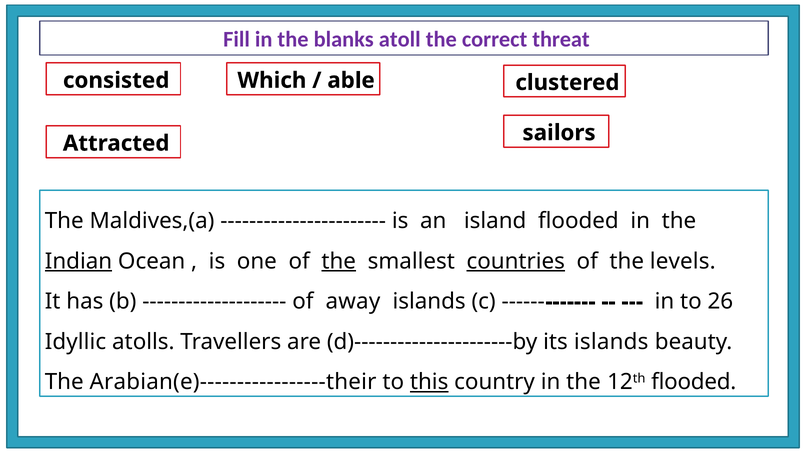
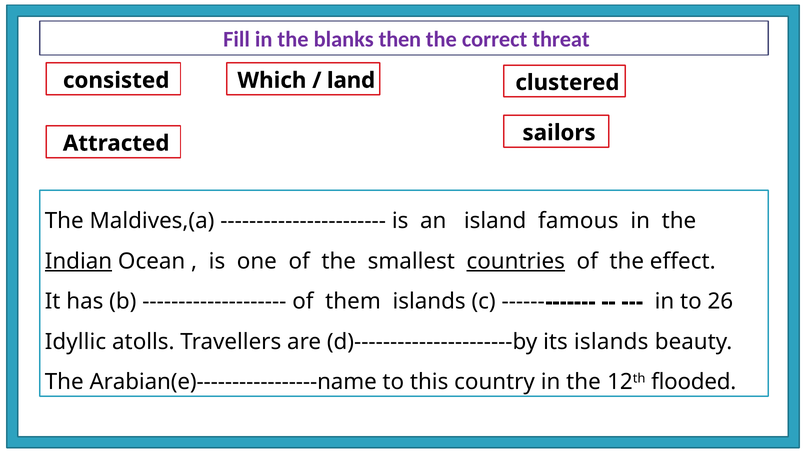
atoll: atoll -> then
able: able -> land
island flooded: flooded -> famous
the at (339, 261) underline: present -> none
levels: levels -> effect
away: away -> them
Arabian(e)-----------------their: Arabian(e)-----------------their -> Arabian(e)-----------------name
this underline: present -> none
